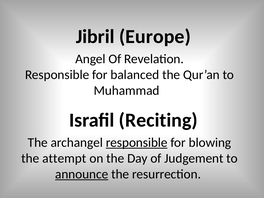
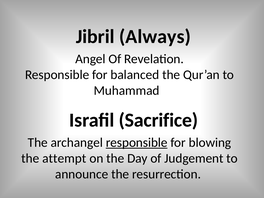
Europe: Europe -> Always
Reciting: Reciting -> Sacrifice
announce underline: present -> none
